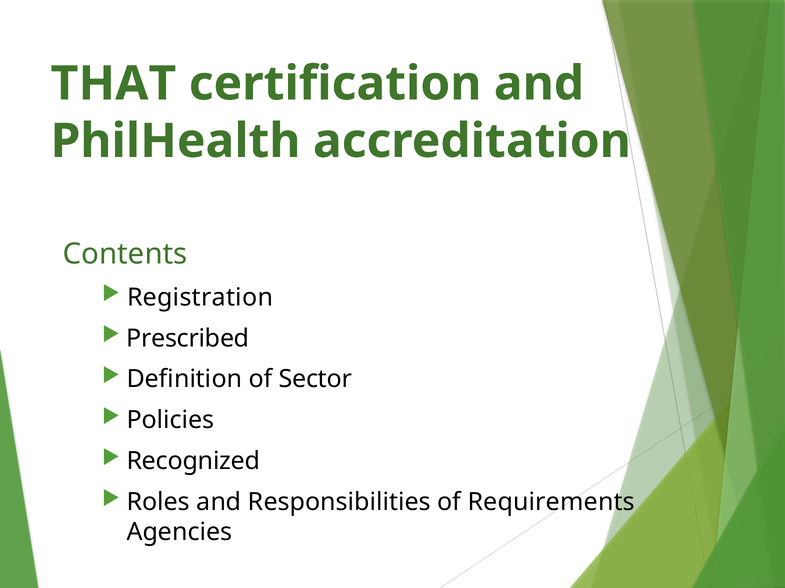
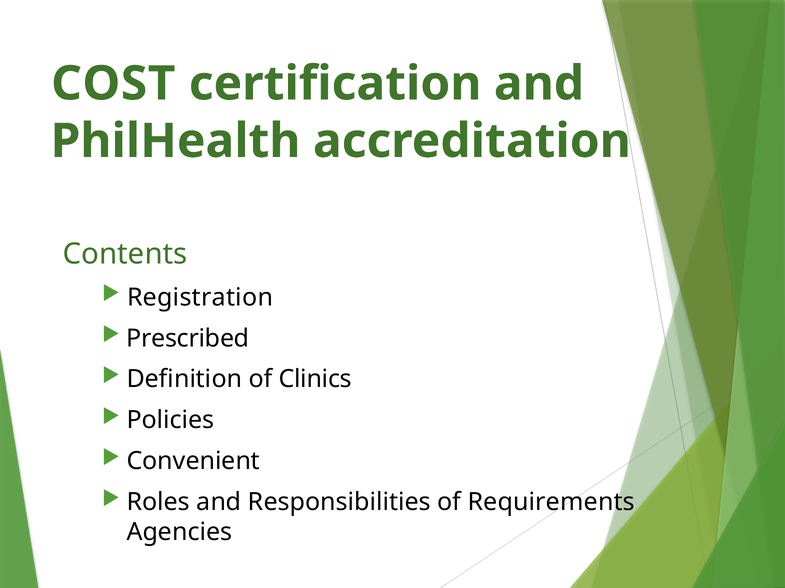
THAT: THAT -> COST
Sector: Sector -> Clinics
Recognized: Recognized -> Convenient
